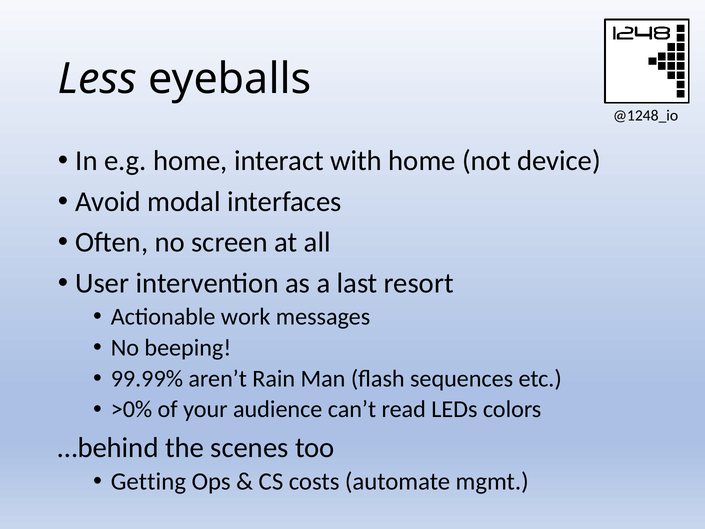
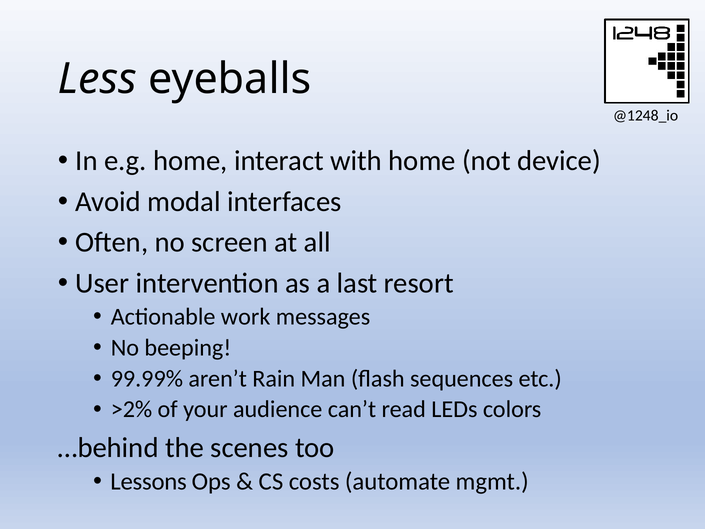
>0%: >0% -> >2%
Getting: Getting -> Lessons
